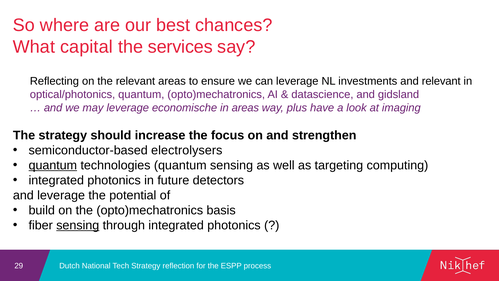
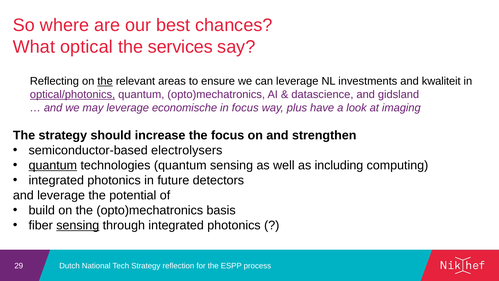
capital: capital -> optical
the at (105, 81) underline: none -> present
and relevant: relevant -> kwaliteit
optical/photonics underline: none -> present
in areas: areas -> focus
targeting: targeting -> including
